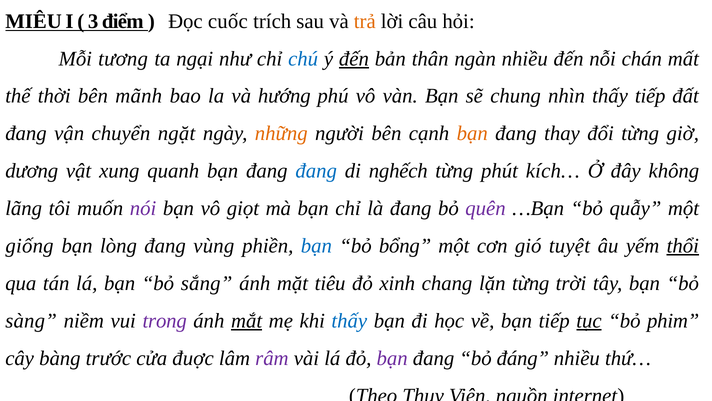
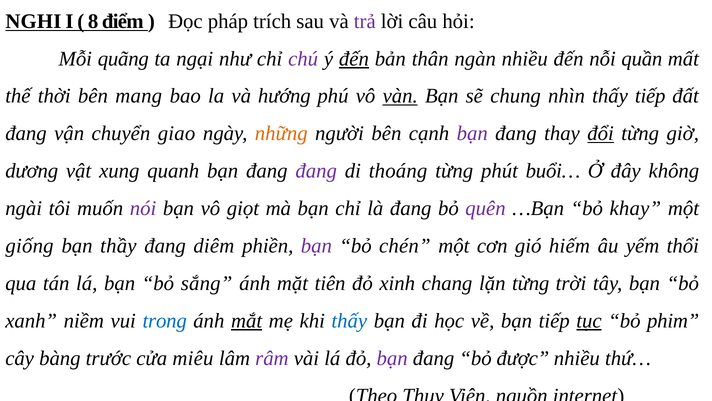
MIÊU: MIÊU -> NGHI
3: 3 -> 8
cuốc: cuốc -> pháp
trả colour: orange -> purple
tương: tương -> quãng
chú colour: blue -> purple
chán: chán -> quần
mãnh: mãnh -> mang
vàn underline: none -> present
ngặt: ngặt -> giao
bạn at (472, 133) colour: orange -> purple
đổi underline: none -> present
đang at (316, 171) colour: blue -> purple
nghếch: nghếch -> thoáng
kích…: kích… -> buổi…
lãng: lãng -> ngài
quẫy: quẫy -> khay
lòng: lòng -> thầy
vùng: vùng -> diêm
bạn at (316, 246) colour: blue -> purple
bổng: bổng -> chén
tuyệt: tuyệt -> hiếm
thổi underline: present -> none
tiêu: tiêu -> tiên
sàng: sàng -> xanh
trong colour: purple -> blue
đuợc: đuợc -> miêu
đáng: đáng -> được
